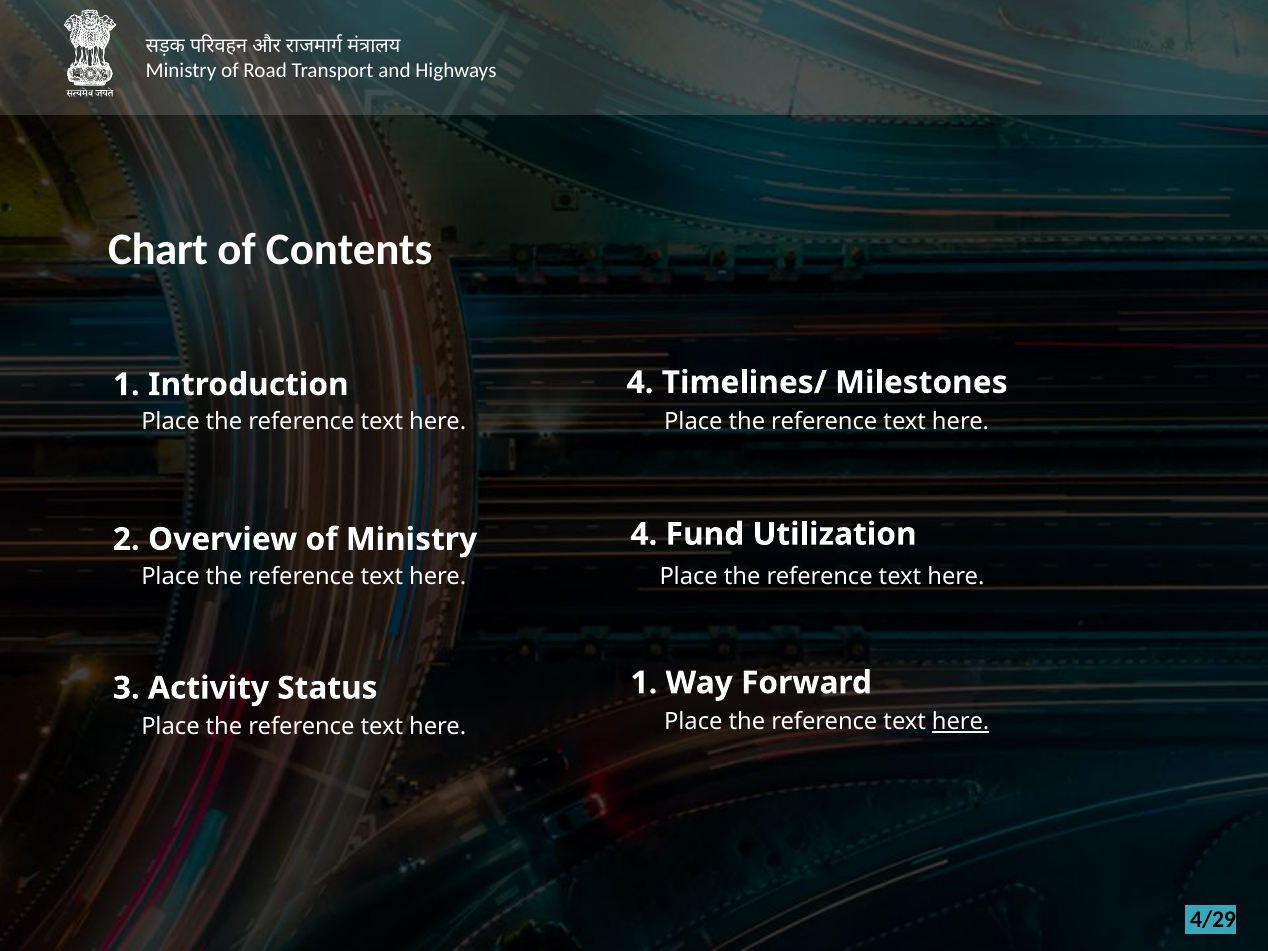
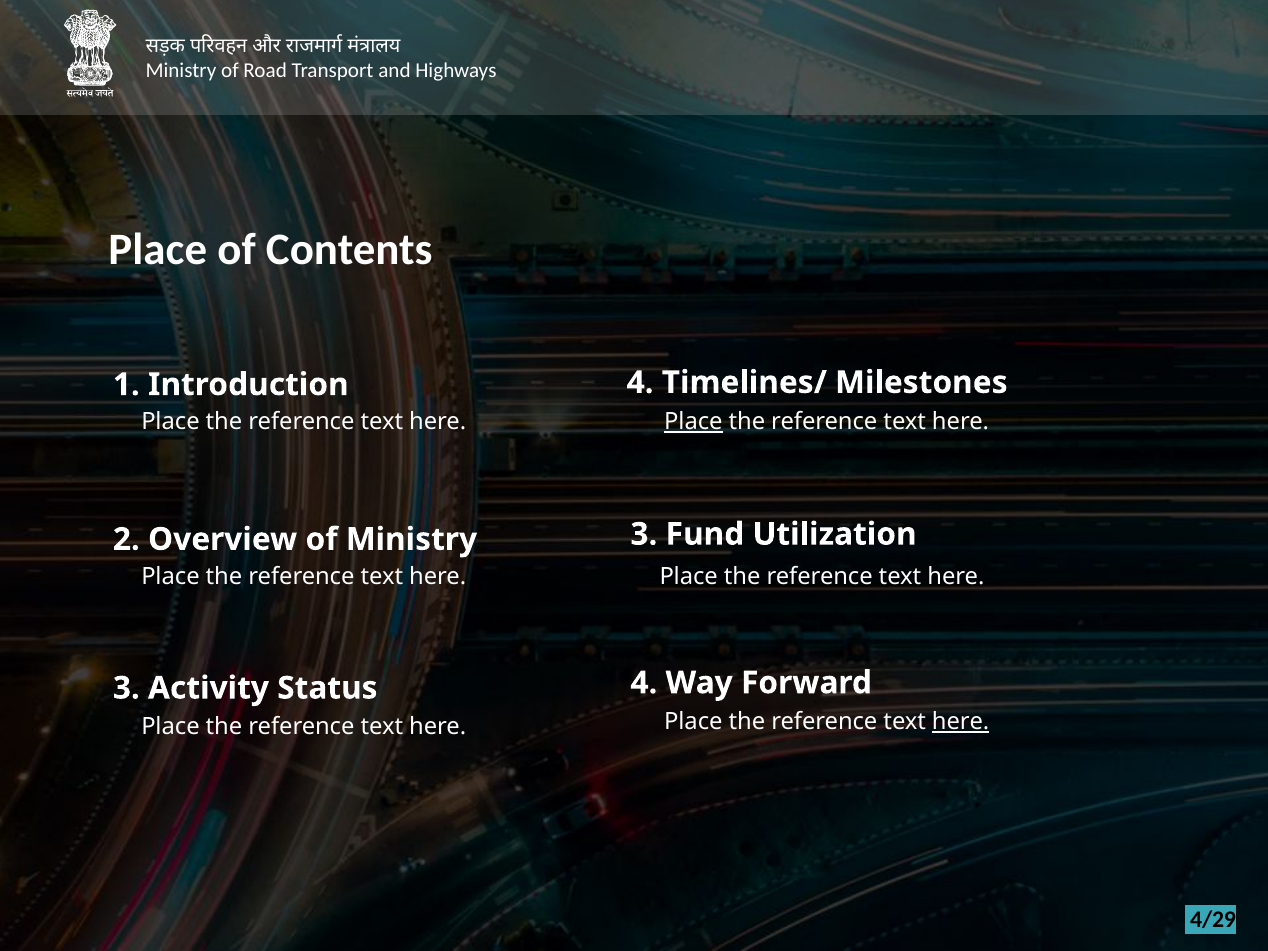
Chart at (158, 250): Chart -> Place
Place at (693, 422) underline: none -> present
Ministry 4: 4 -> 3
Status 1: 1 -> 4
